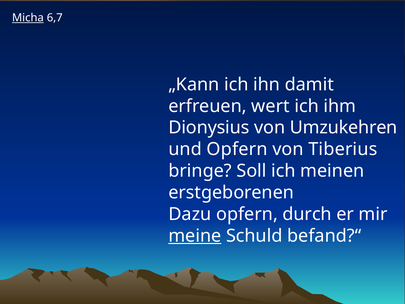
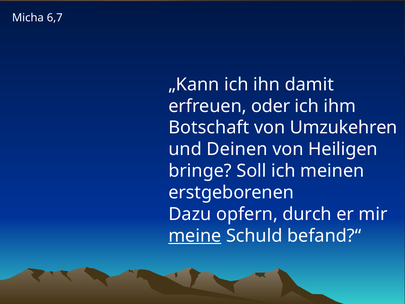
Micha underline: present -> none
wert: wert -> oder
Dionysius: Dionysius -> Botschaft
und Opfern: Opfern -> Deinen
Tiberius: Tiberius -> Heiligen
